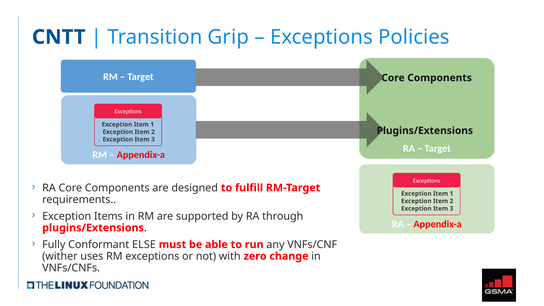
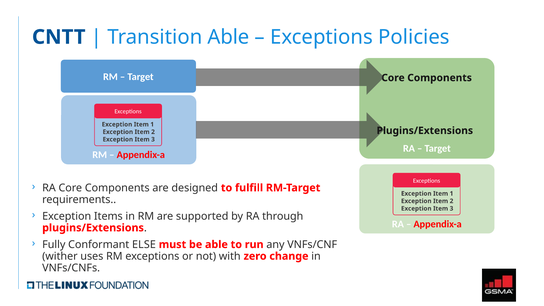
Transition Grip: Grip -> Able
